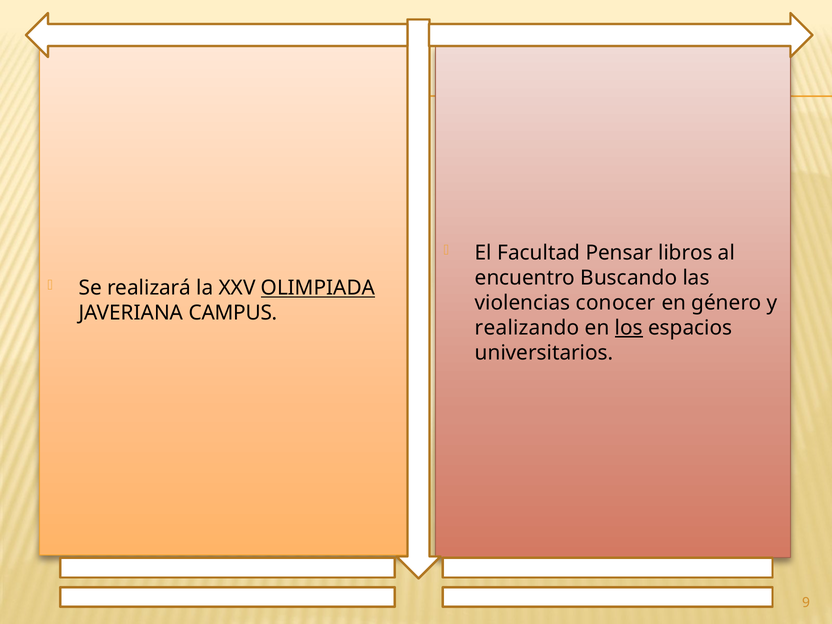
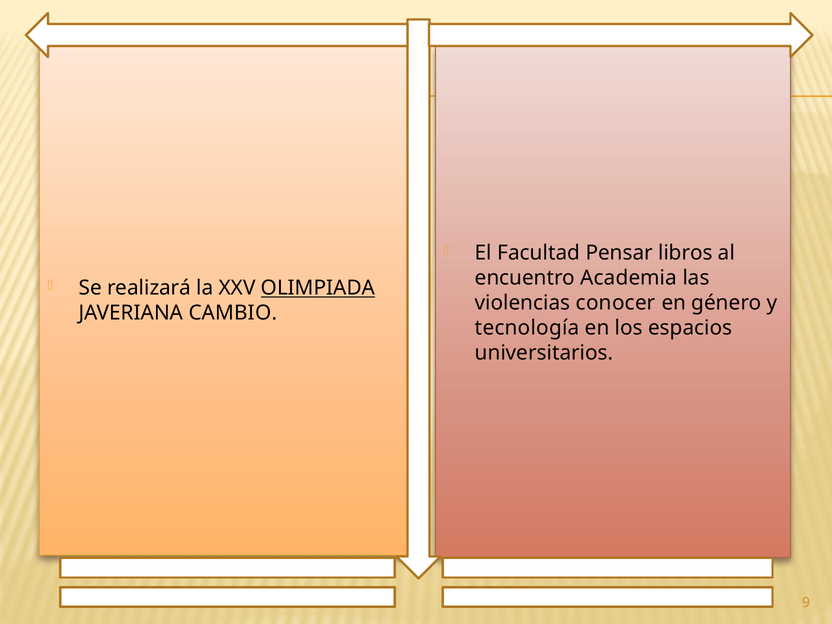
Buscando: Buscando -> Academia
CAMPUS: CAMPUS -> CAMBIO
realizando: realizando -> tecnología
los underline: present -> none
